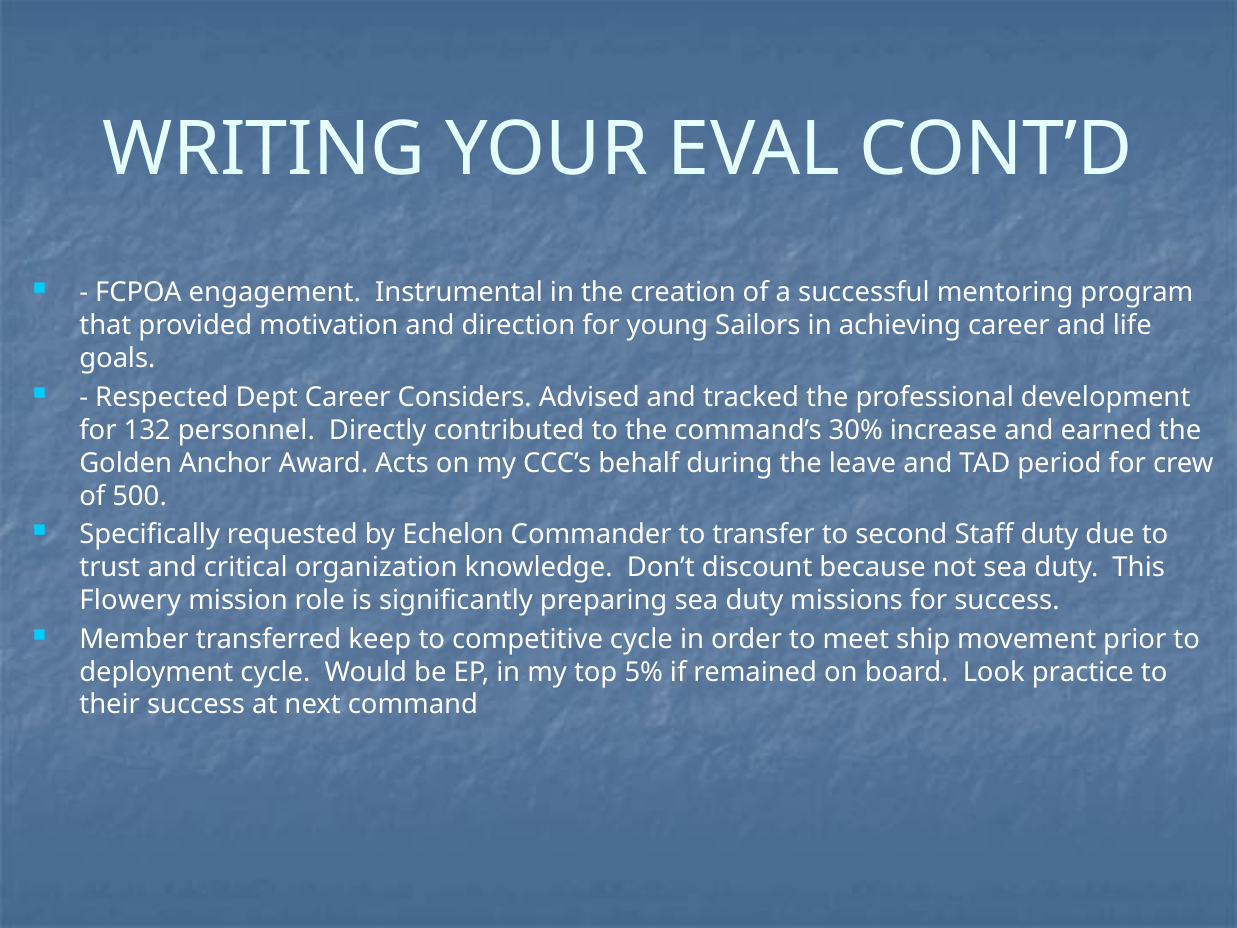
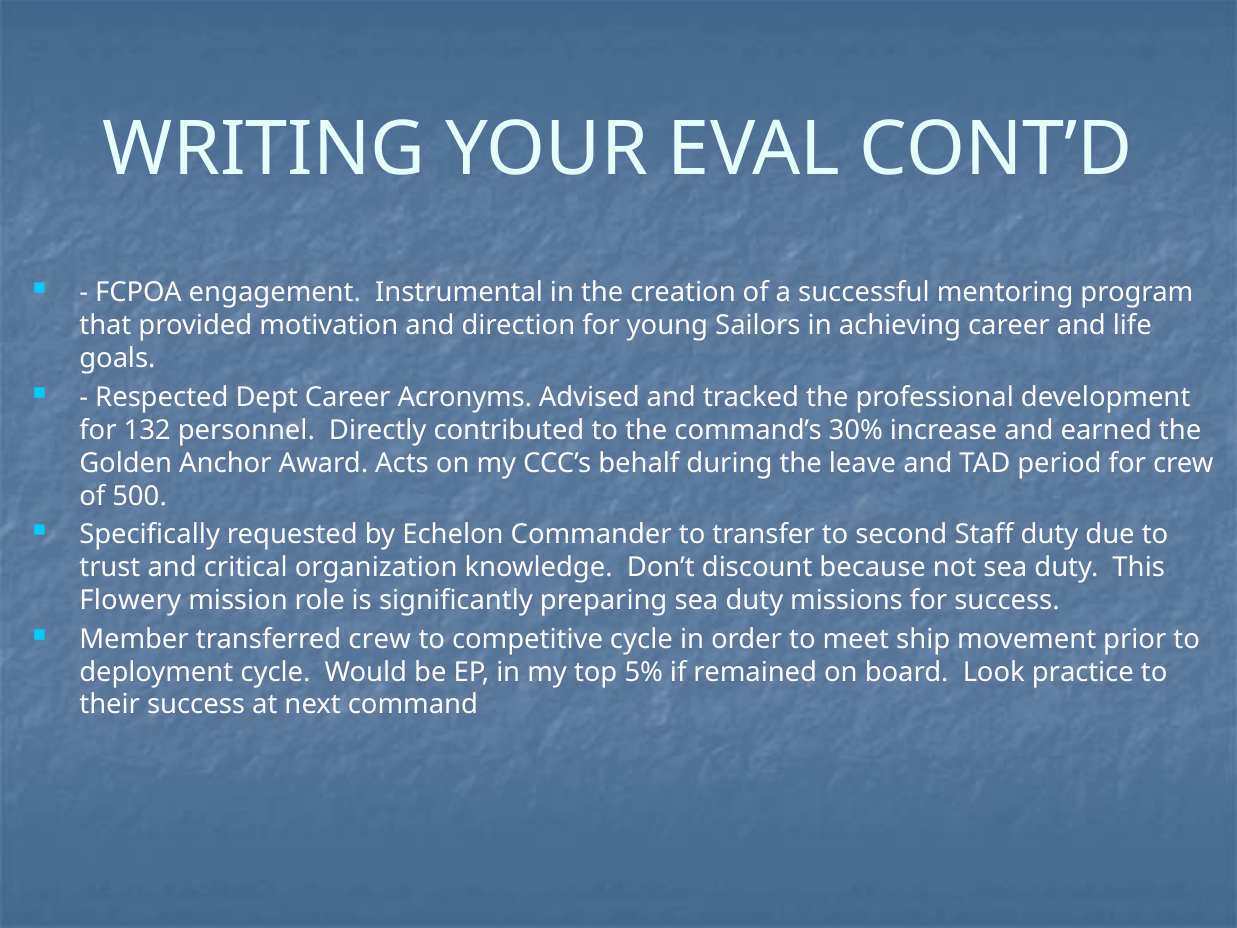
Considers: Considers -> Acronyms
transferred keep: keep -> crew
